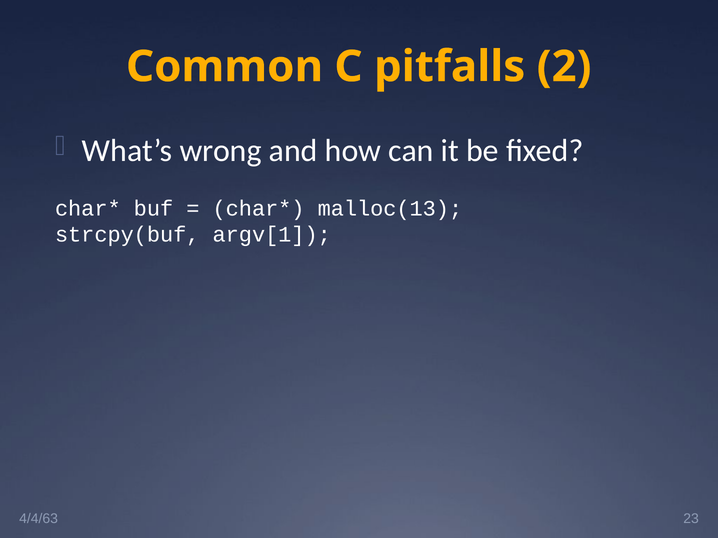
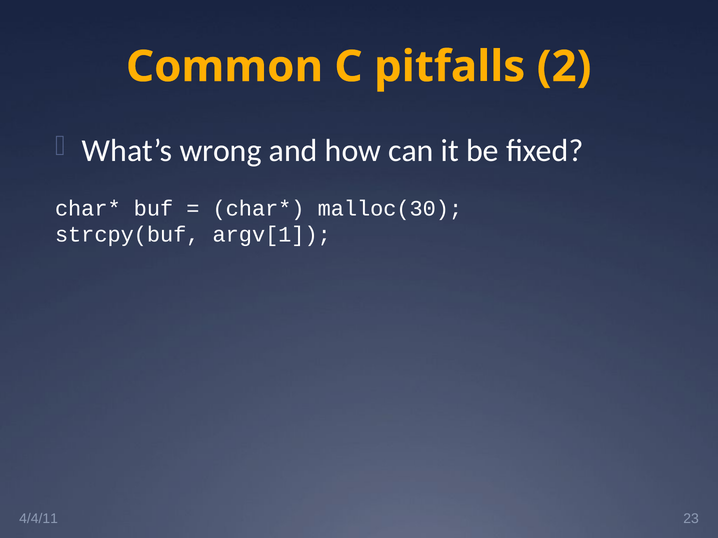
malloc(13: malloc(13 -> malloc(30
4/4/63: 4/4/63 -> 4/4/11
